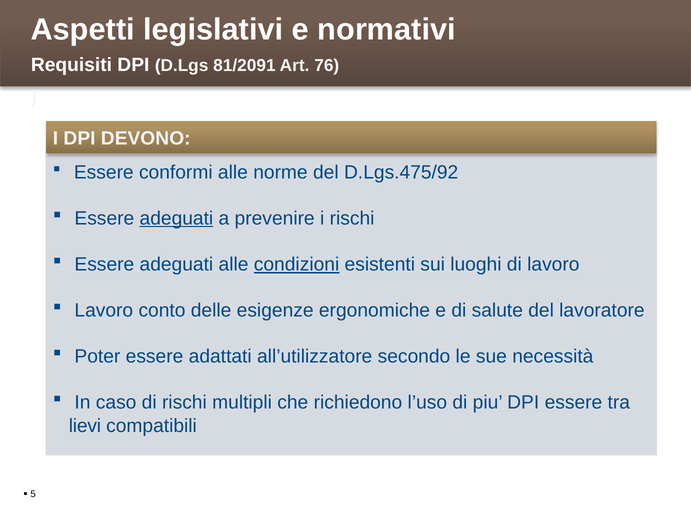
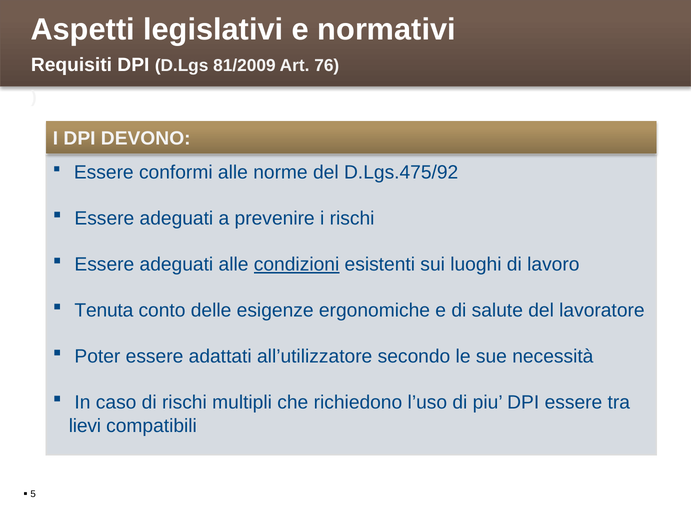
81/2091: 81/2091 -> 81/2009
adeguati at (176, 219) underline: present -> none
Lavoro at (104, 311): Lavoro -> Tenuta
